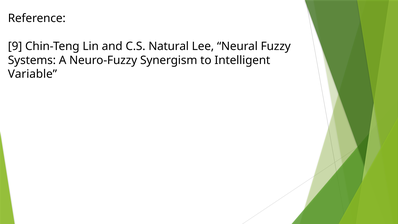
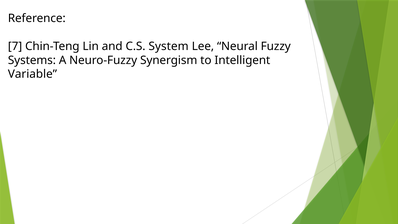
9: 9 -> 7
Natural: Natural -> System
